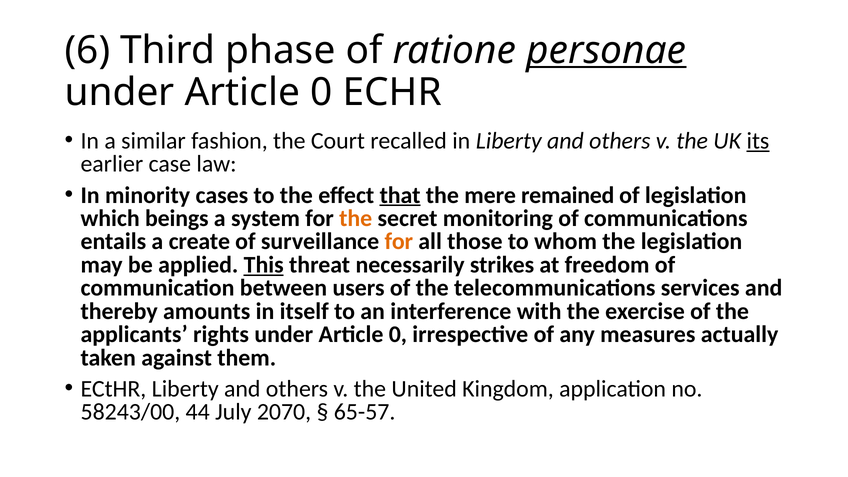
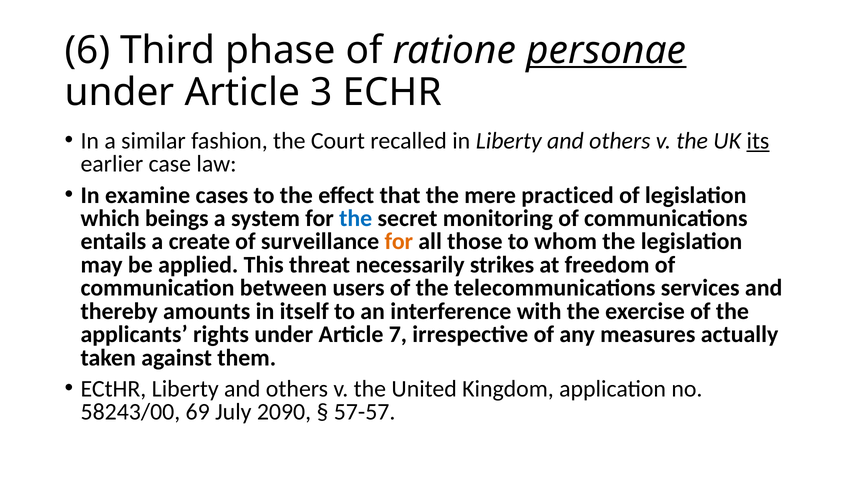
0 at (321, 92): 0 -> 3
minority: minority -> examine
that underline: present -> none
remained: remained -> practiced
the at (356, 218) colour: orange -> blue
This underline: present -> none
rights under Article 0: 0 -> 7
44: 44 -> 69
2070: 2070 -> 2090
65-57: 65-57 -> 57-57
